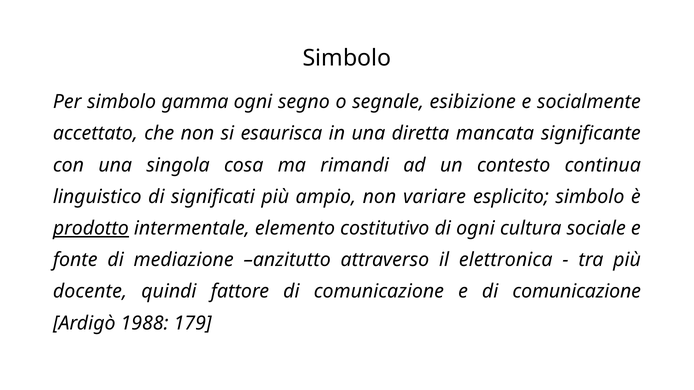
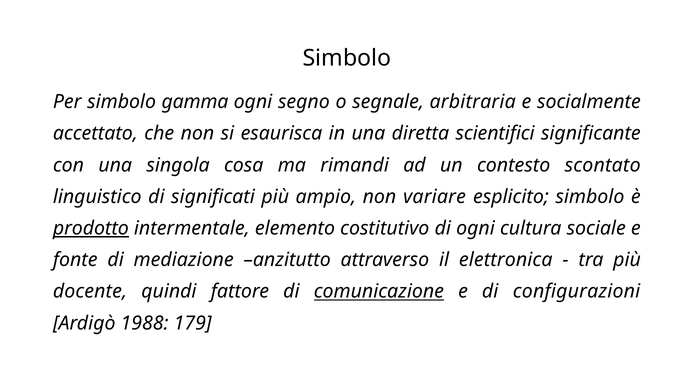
esibizione: esibizione -> arbitraria
mancata: mancata -> scientifici
continua: continua -> scontato
comunicazione at (379, 292) underline: none -> present
e di comunicazione: comunicazione -> configurazioni
